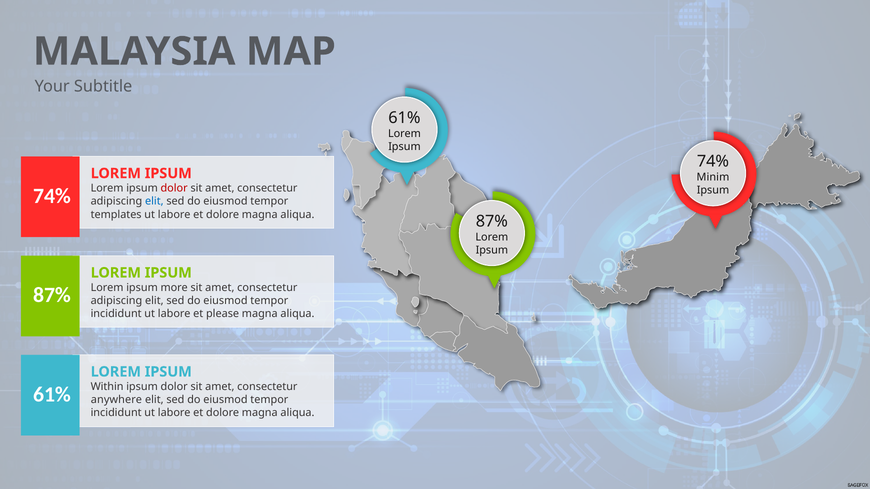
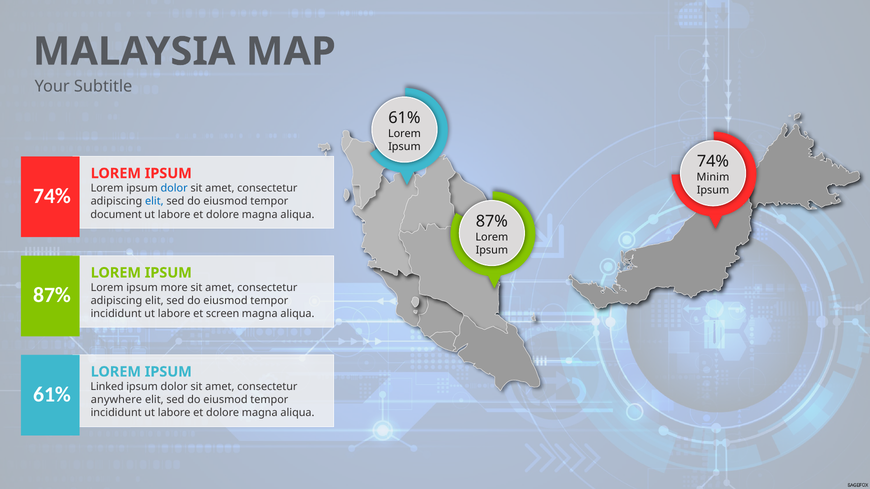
dolor at (174, 189) colour: red -> blue
templates: templates -> document
please: please -> screen
Within: Within -> Linked
